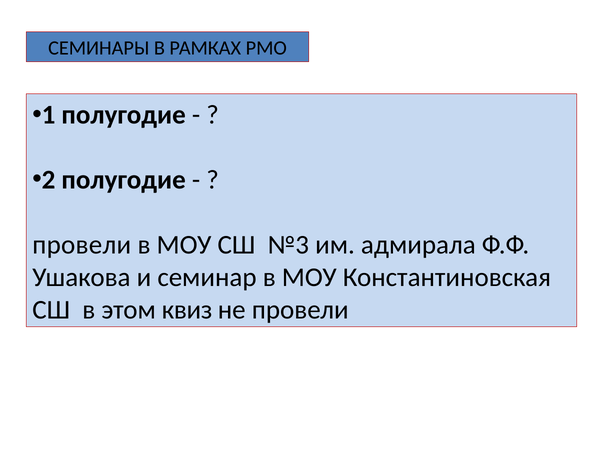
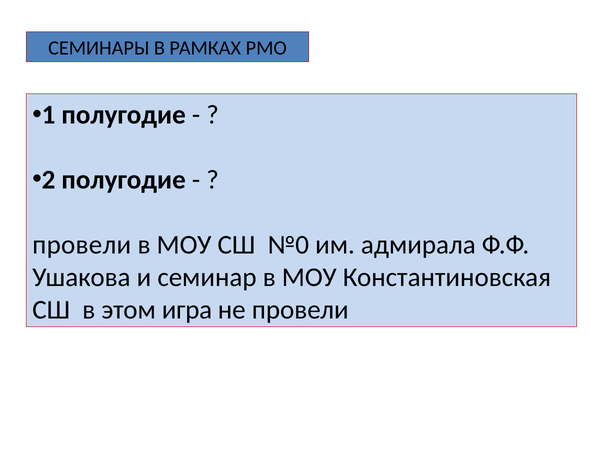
№3: №3 -> №0
квиз: квиз -> игра
